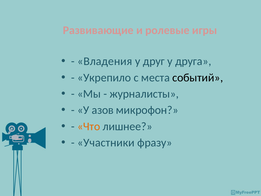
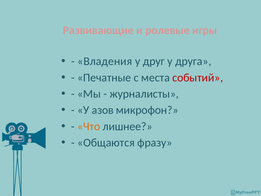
Укрепило: Укрепило -> Печатные
событий colour: black -> red
Участники: Участники -> Общаются
